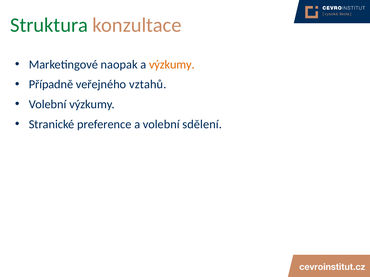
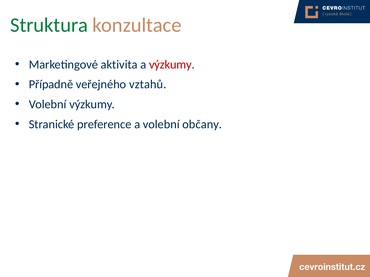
naopak: naopak -> aktivita
výzkumy at (172, 65) colour: orange -> red
sdělení: sdělení -> občany
